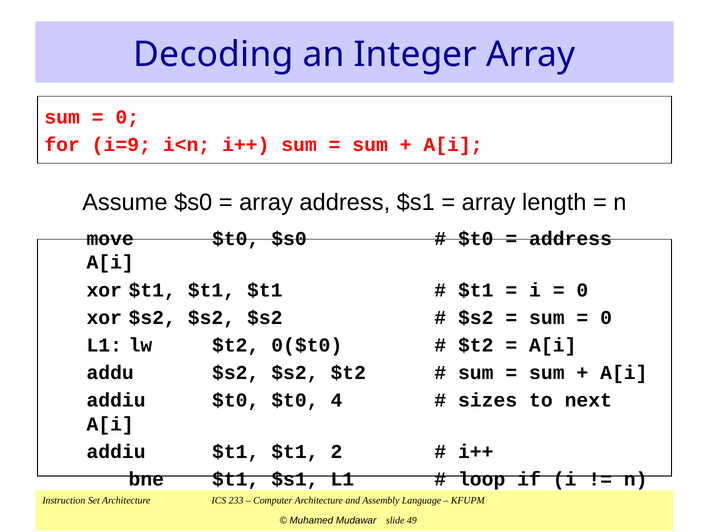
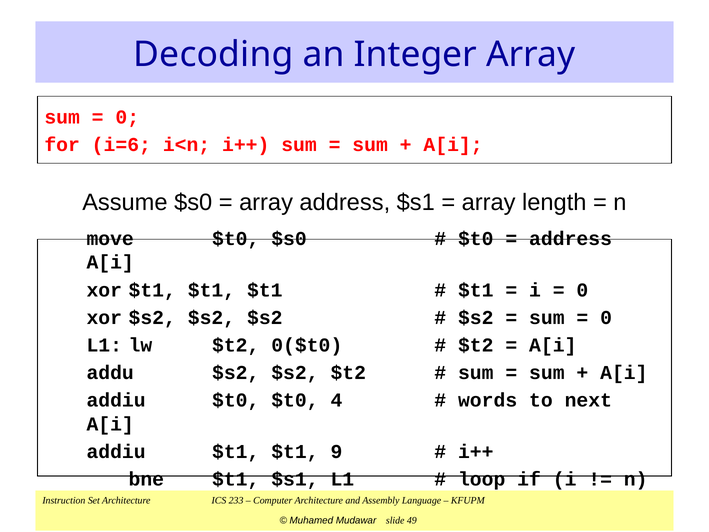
i=9: i=9 -> i=6
sizes: sizes -> words
2: 2 -> 9
